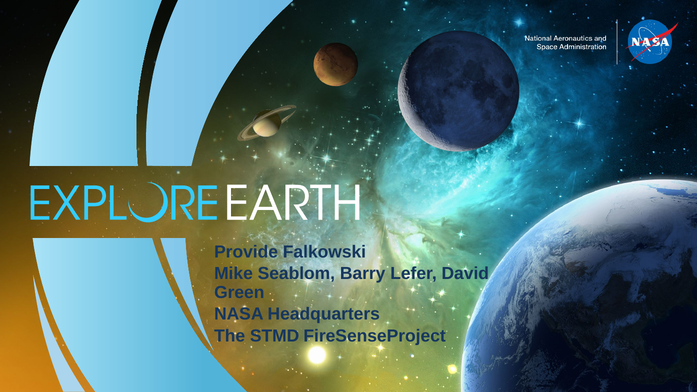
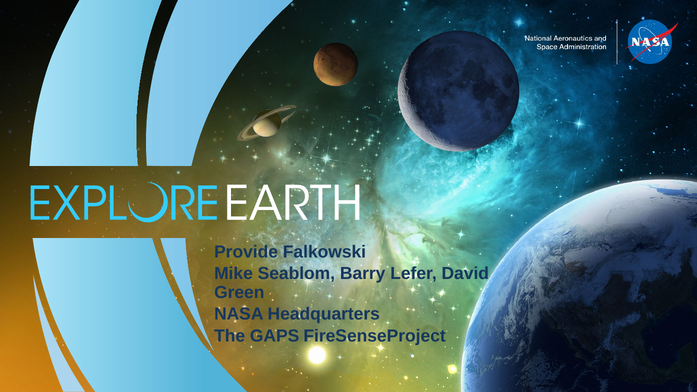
STMD: STMD -> GAPS
